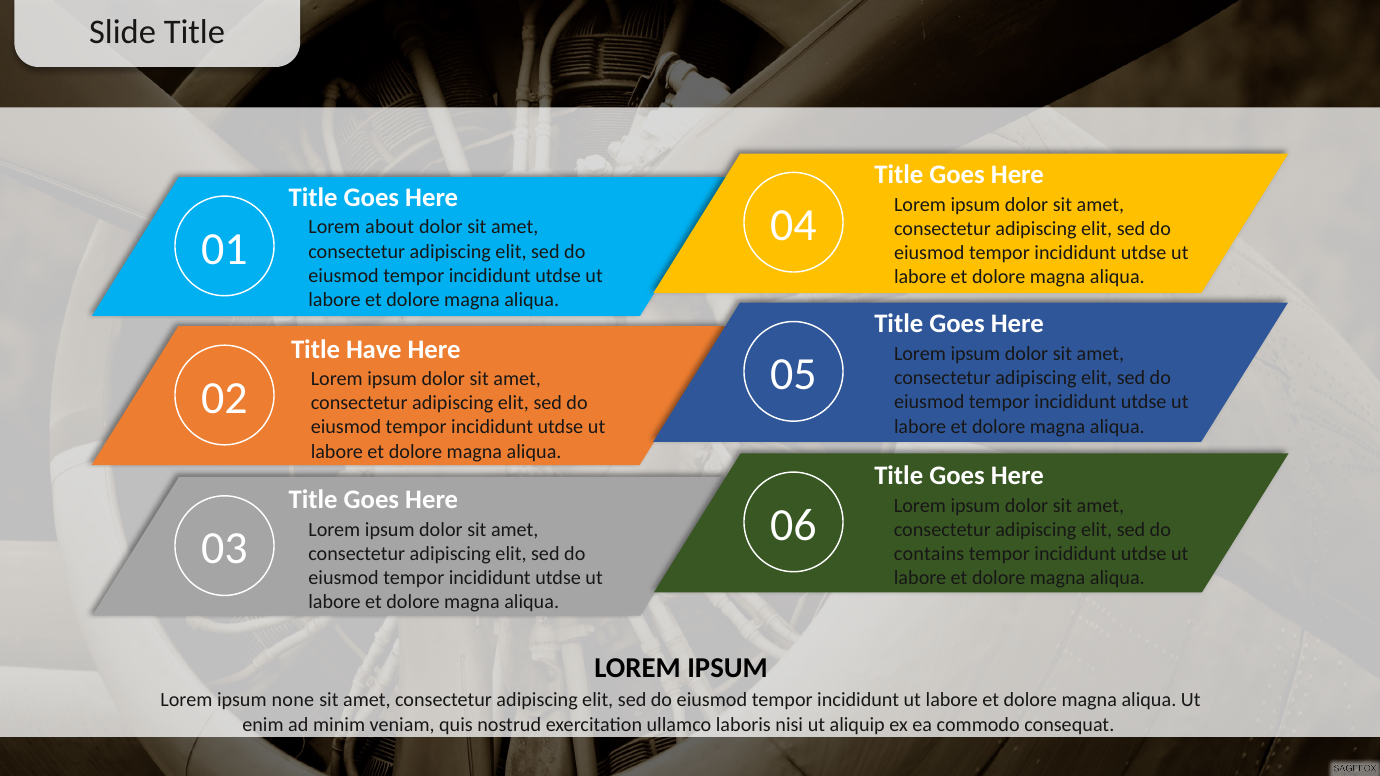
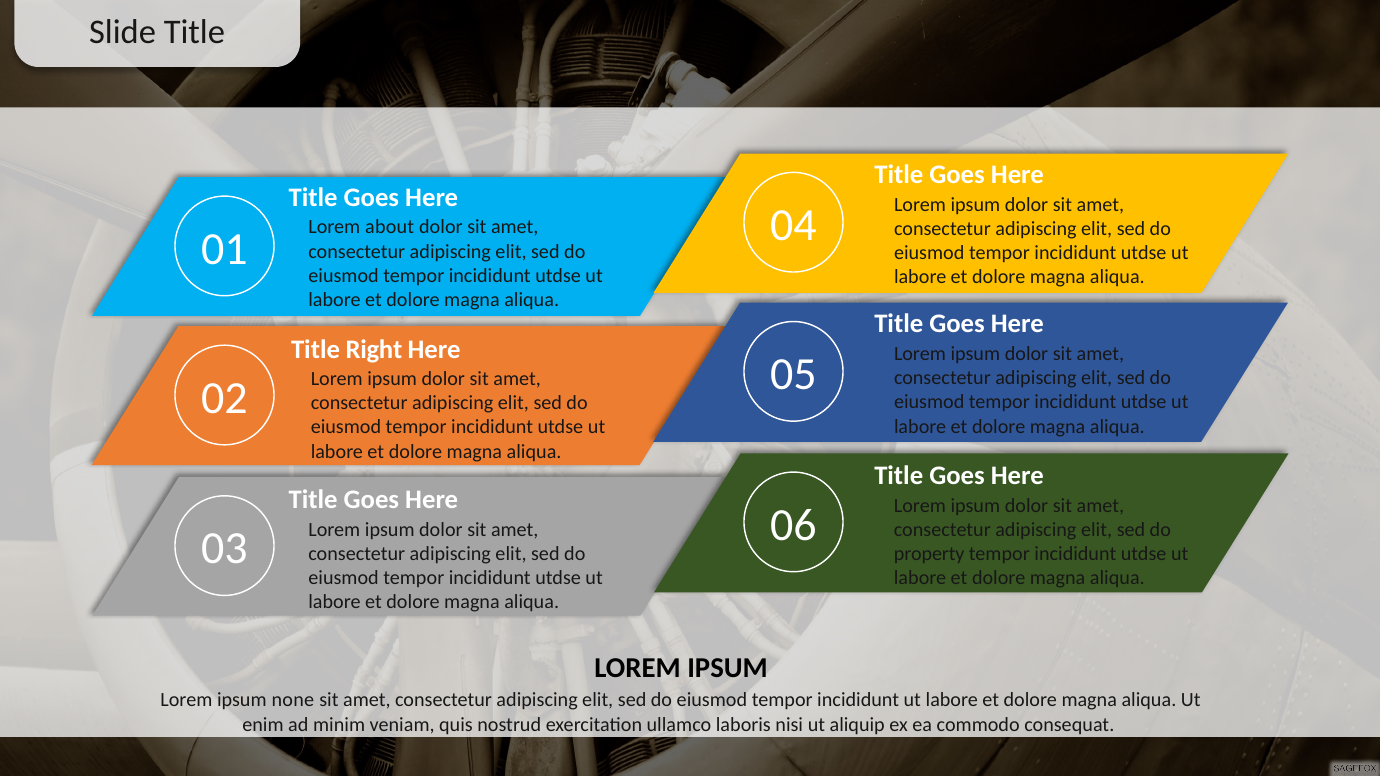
Have: Have -> Right
contains: contains -> property
